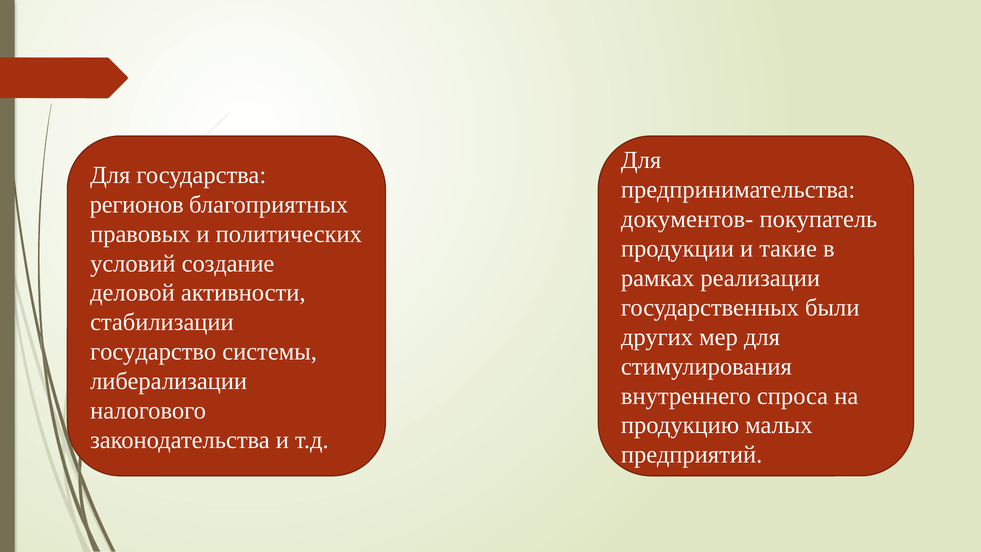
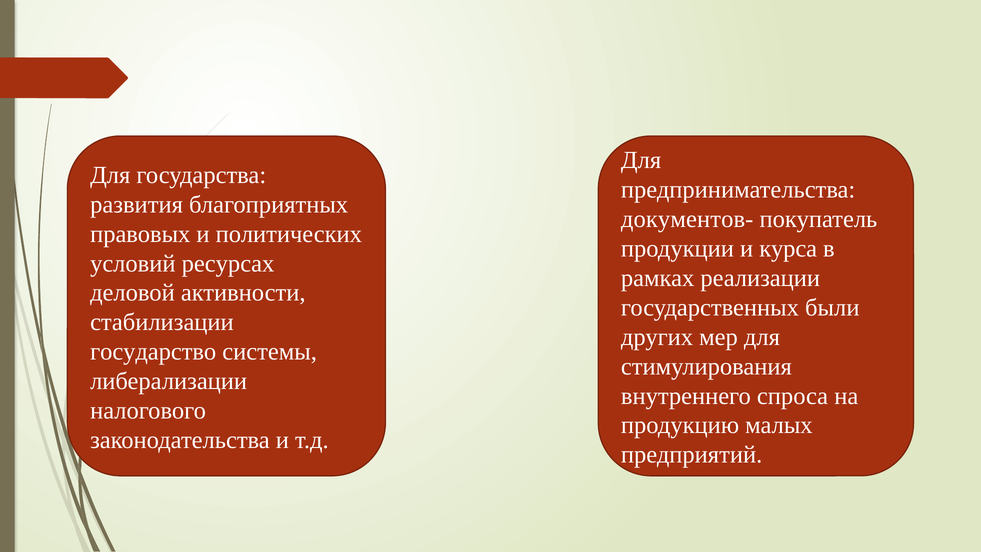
регионов: регионов -> развития
такие: такие -> курса
создание: создание -> ресурсах
